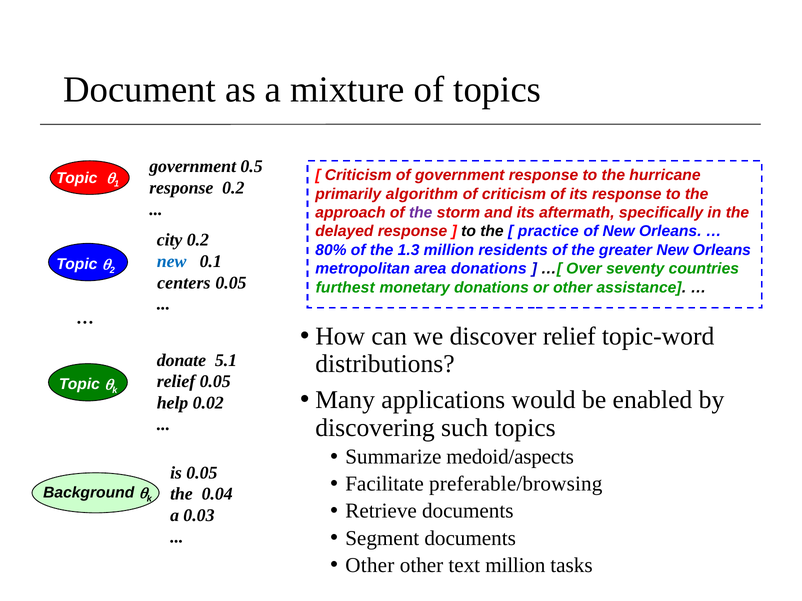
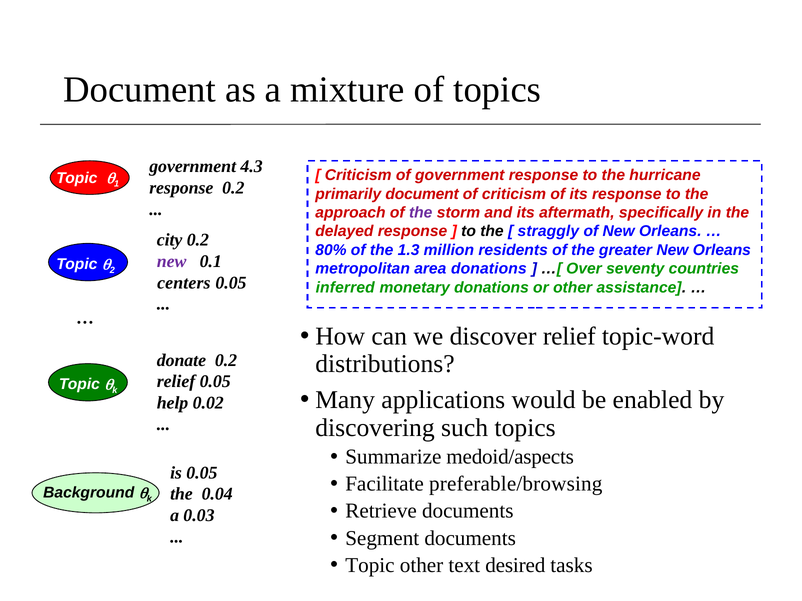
0.5: 0.5 -> 4.3
primarily algorithm: algorithm -> document
practice: practice -> straggly
new at (172, 262) colour: blue -> purple
furthest: furthest -> inferred
donate 5.1: 5.1 -> 0.2
Other at (370, 566): Other -> Topic
text million: million -> desired
